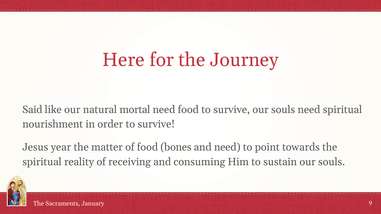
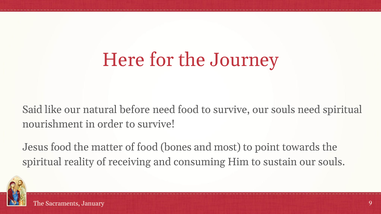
mortal: mortal -> before
Jesus year: year -> food
and need: need -> most
